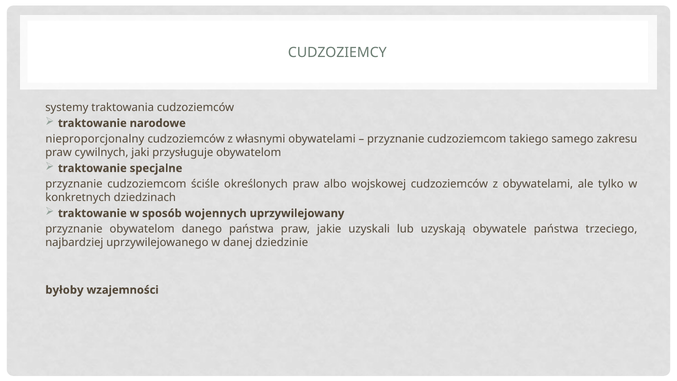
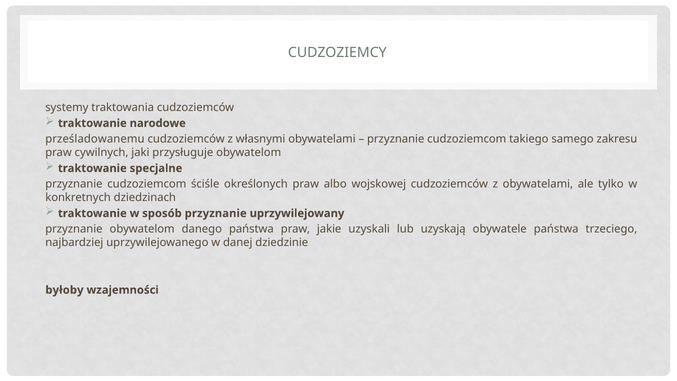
nieproporcjonalny: nieproporcjonalny -> prześladowanemu
sposób wojennych: wojennych -> przyznanie
